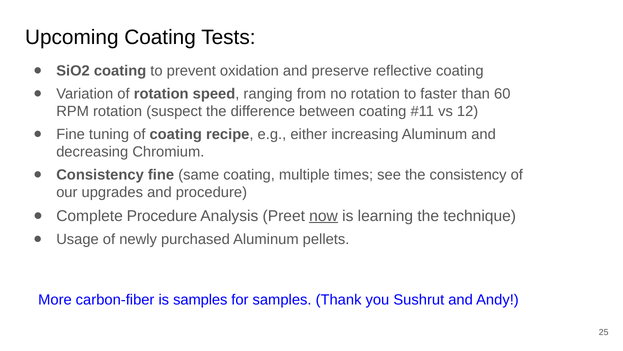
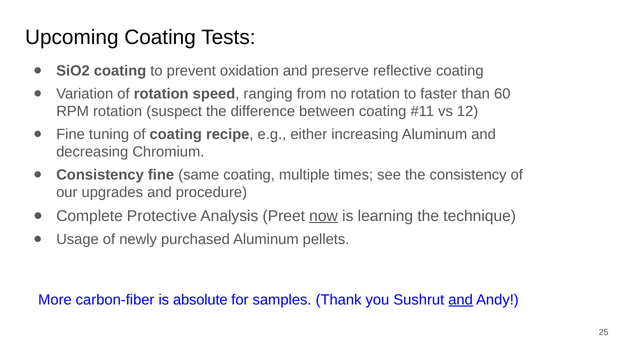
Complete Procedure: Procedure -> Protective
is samples: samples -> absolute
and at (461, 299) underline: none -> present
